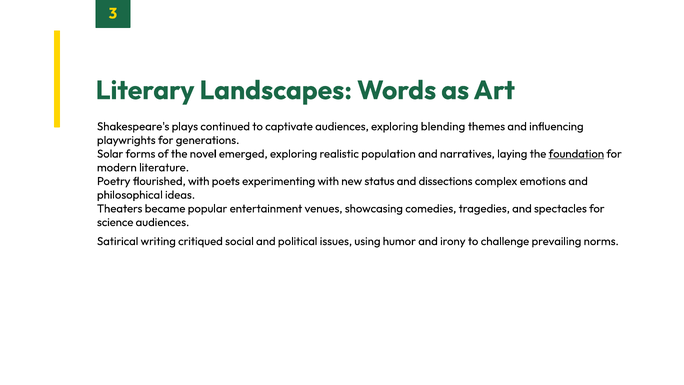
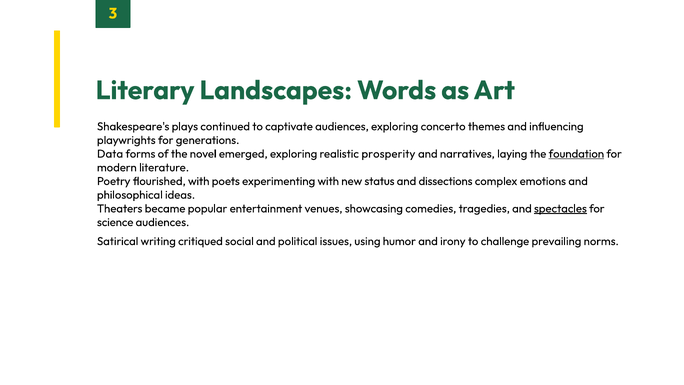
blending: blending -> concerto
Solar: Solar -> Data
population: population -> prosperity
spectacles underline: none -> present
